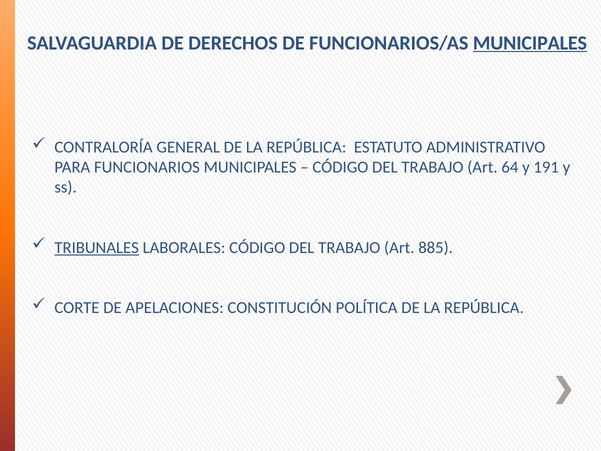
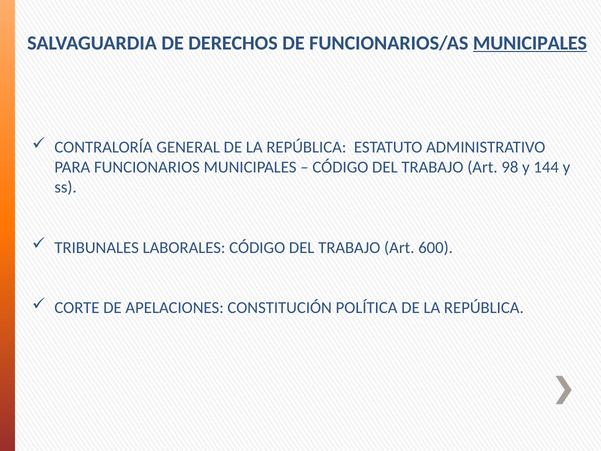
64: 64 -> 98
191: 191 -> 144
TRIBUNALES underline: present -> none
885: 885 -> 600
